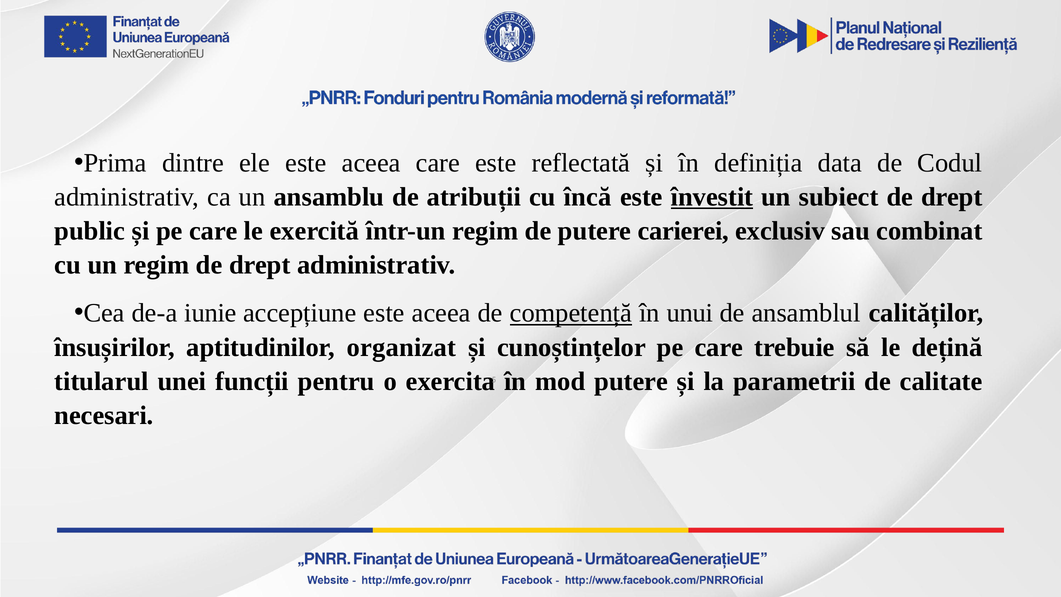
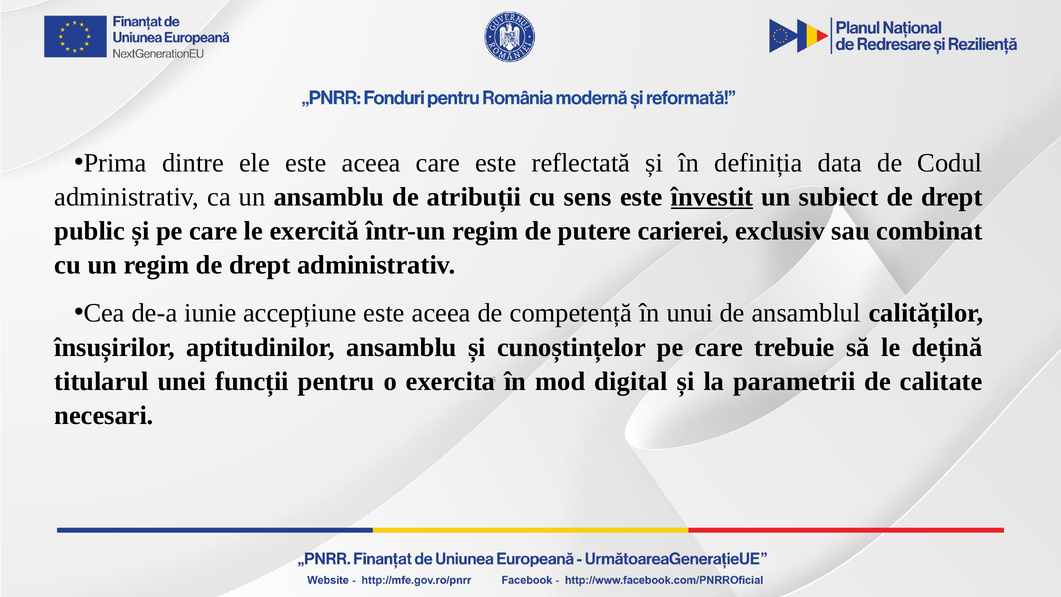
încă: încă -> sens
competență underline: present -> none
aptitudinilor organizat: organizat -> ansamblu
mod putere: putere -> digital
